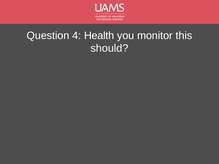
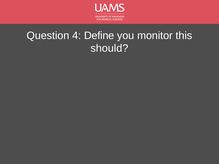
Health: Health -> Define
